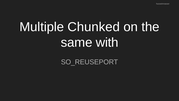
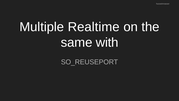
Chunked: Chunked -> Realtime
